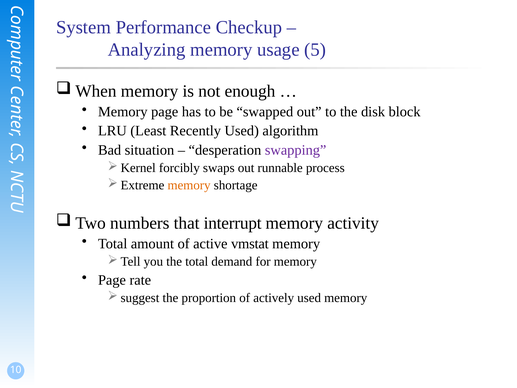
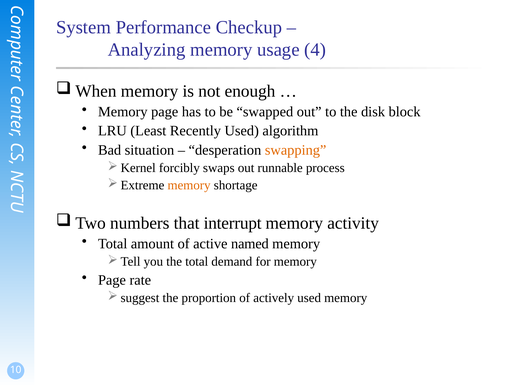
5: 5 -> 4
swapping colour: purple -> orange
vmstat: vmstat -> named
